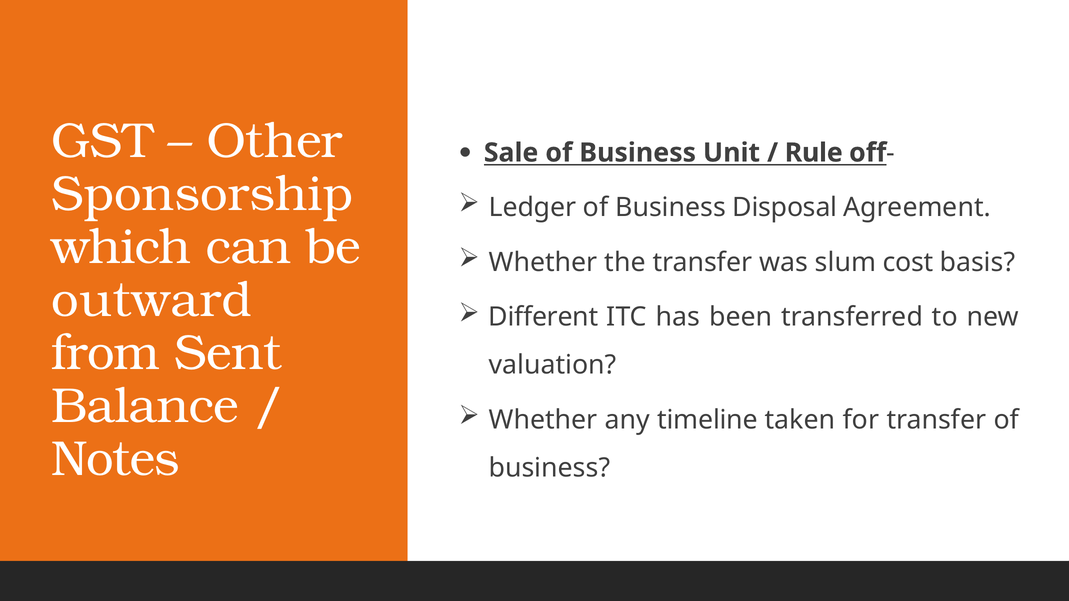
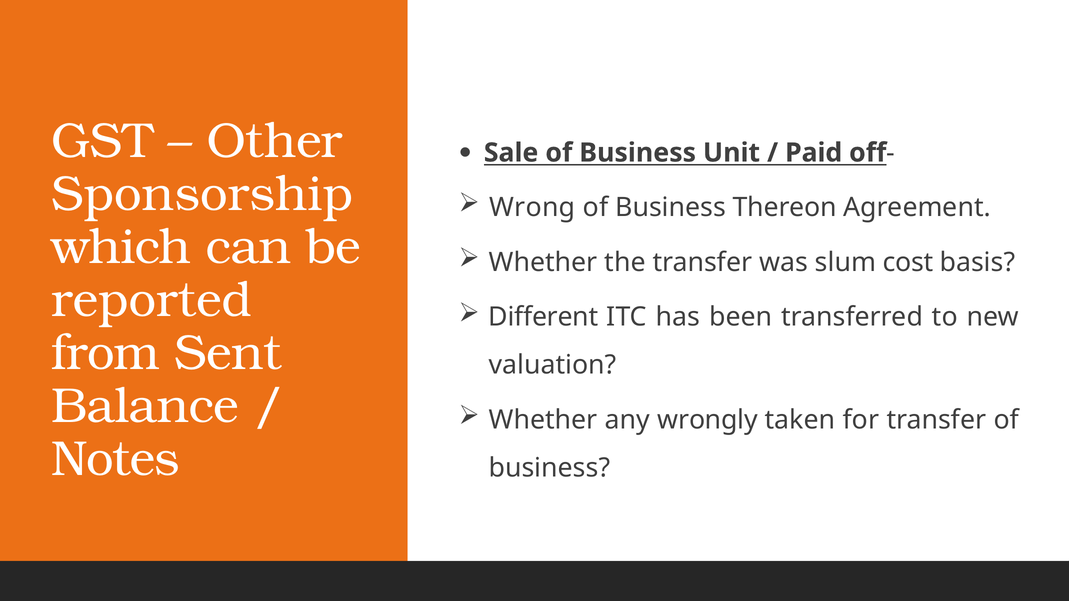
Rule: Rule -> Paid
Ledger: Ledger -> Wrong
Disposal: Disposal -> Thereon
outward: outward -> reported
timeline: timeline -> wrongly
